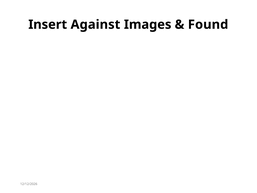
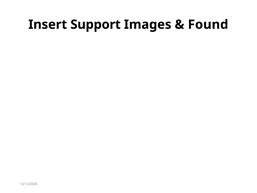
Against: Against -> Support
